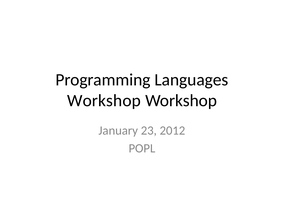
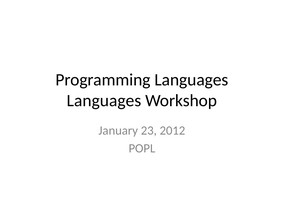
Workshop at (104, 101): Workshop -> Languages
